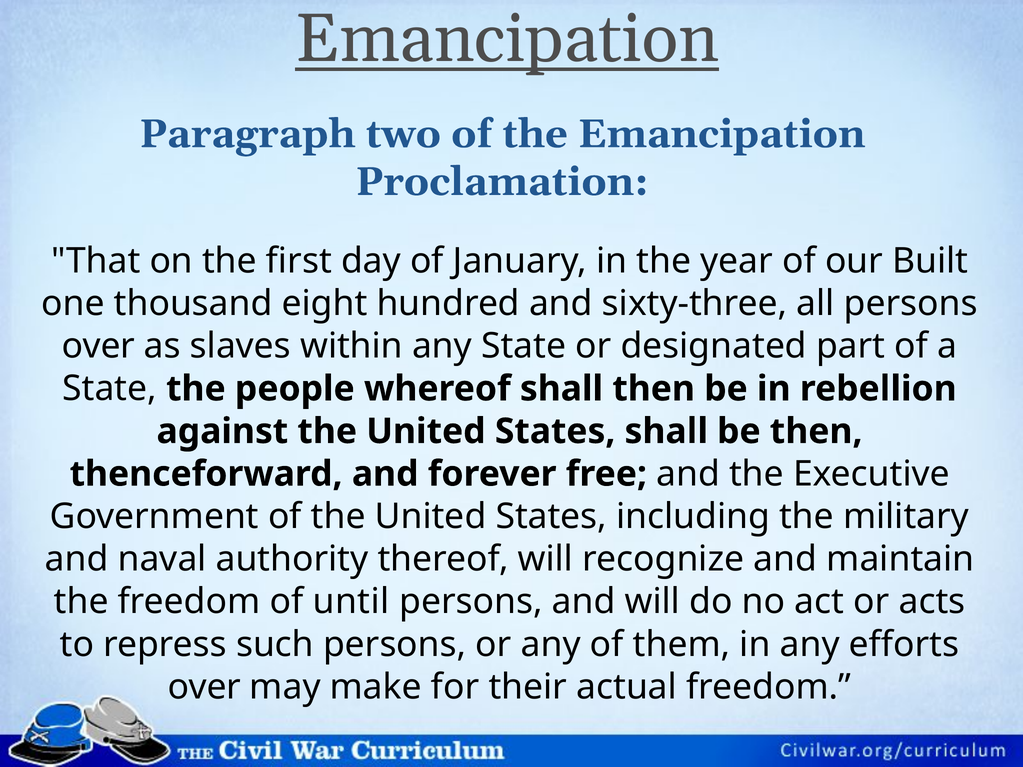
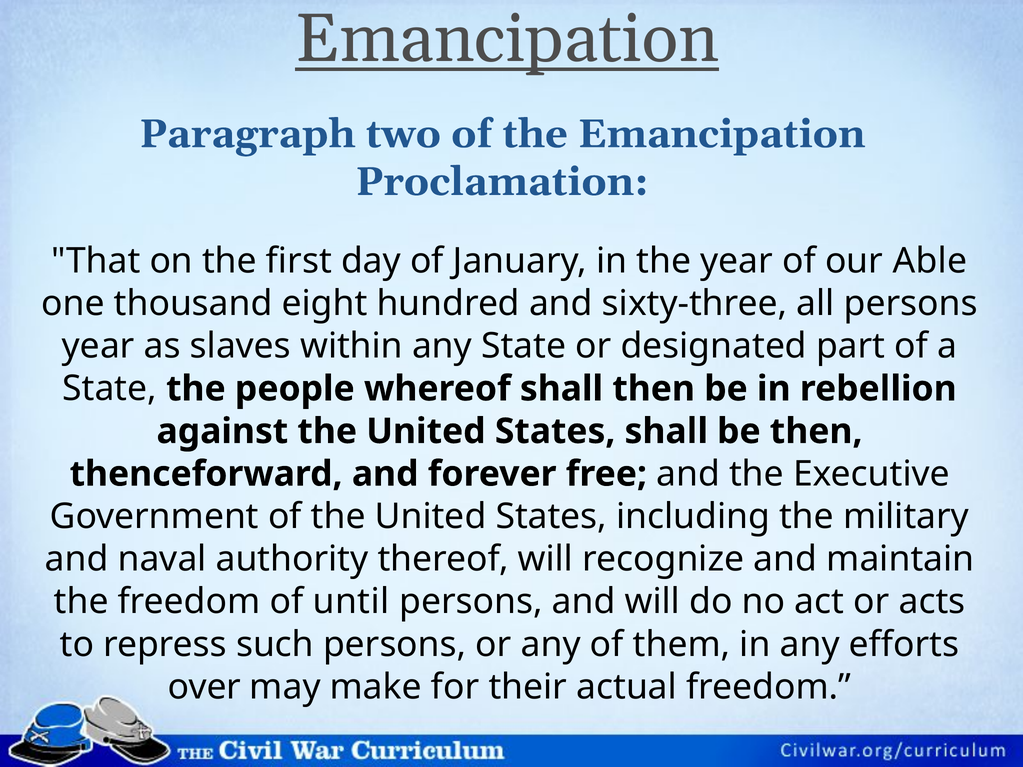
Built: Built -> Able
over at (98, 346): over -> year
